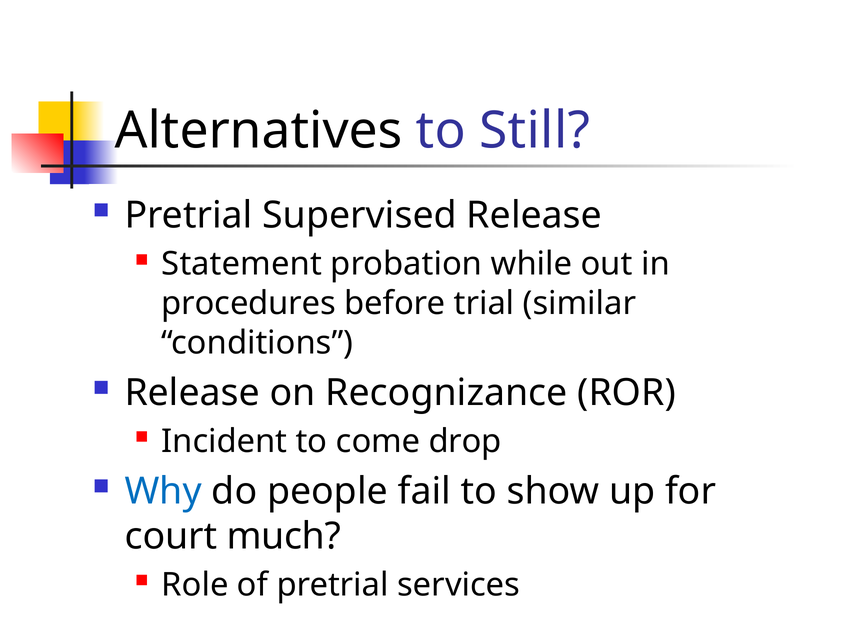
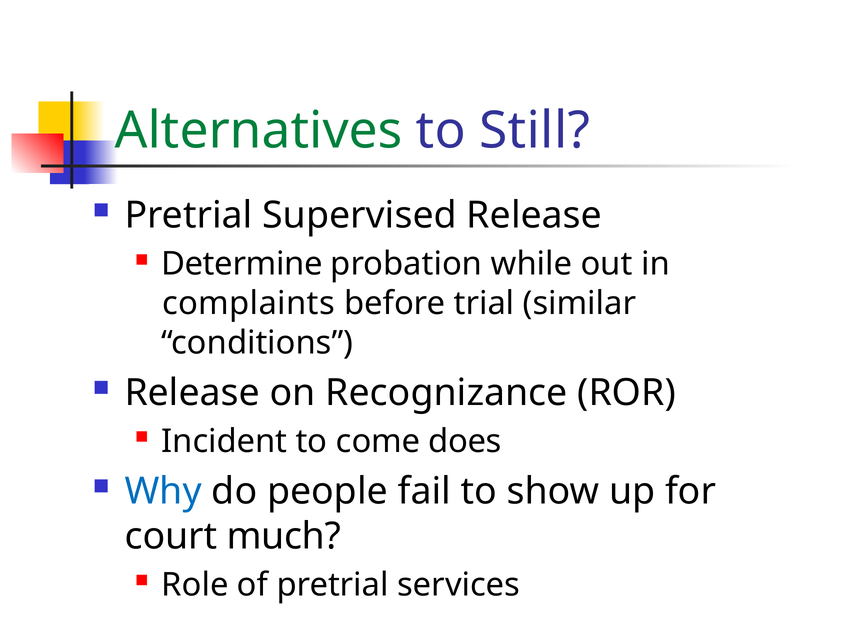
Alternatives colour: black -> green
Statement: Statement -> Determine
procedures: procedures -> complaints
drop: drop -> does
